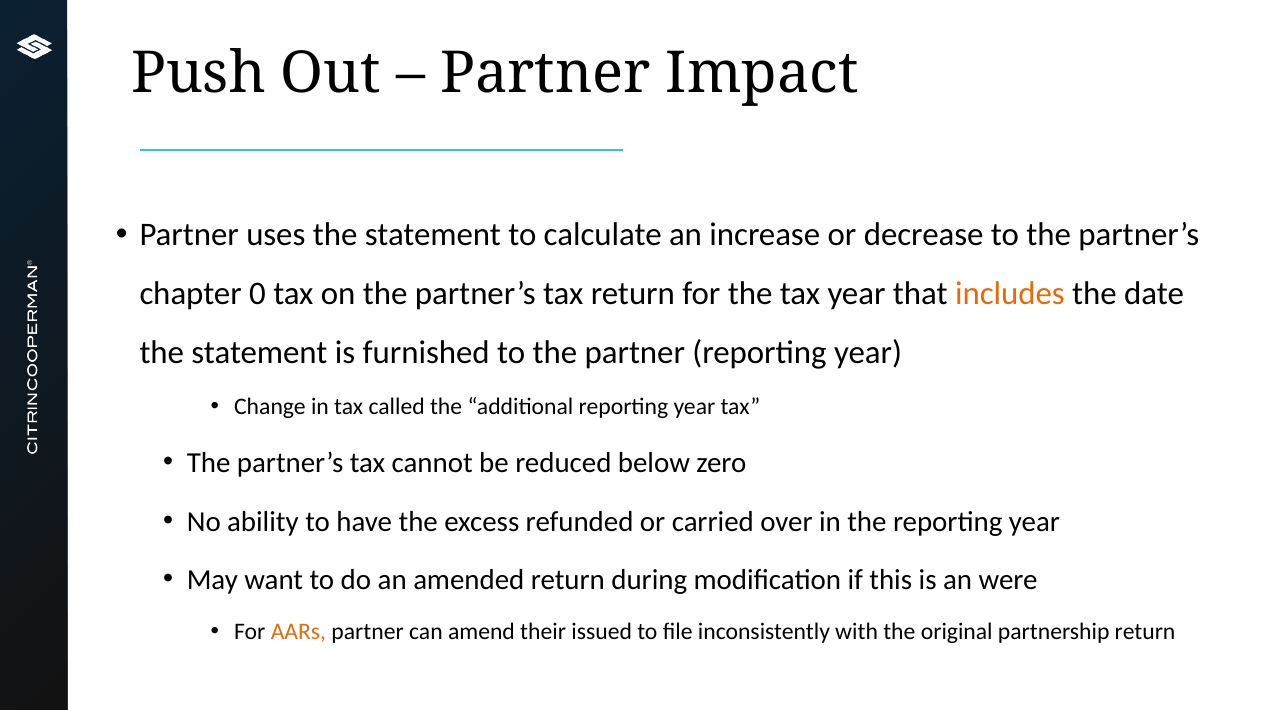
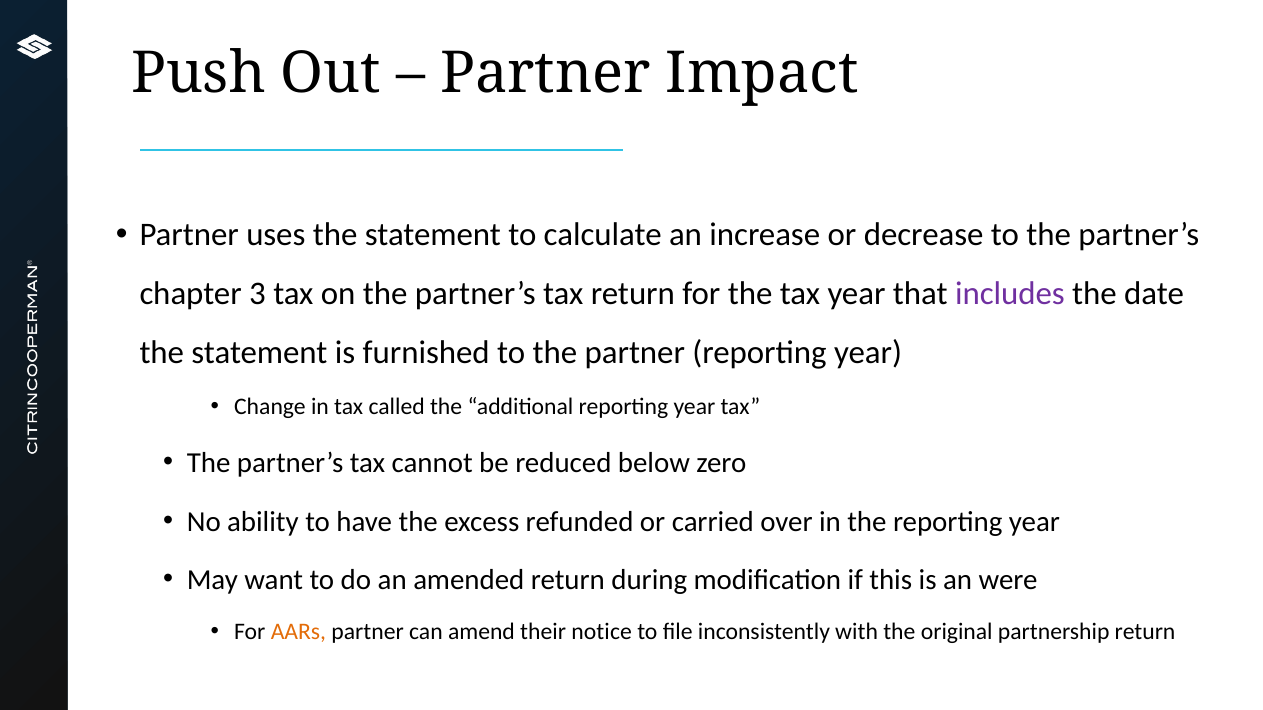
0: 0 -> 3
includes colour: orange -> purple
issued: issued -> notice
